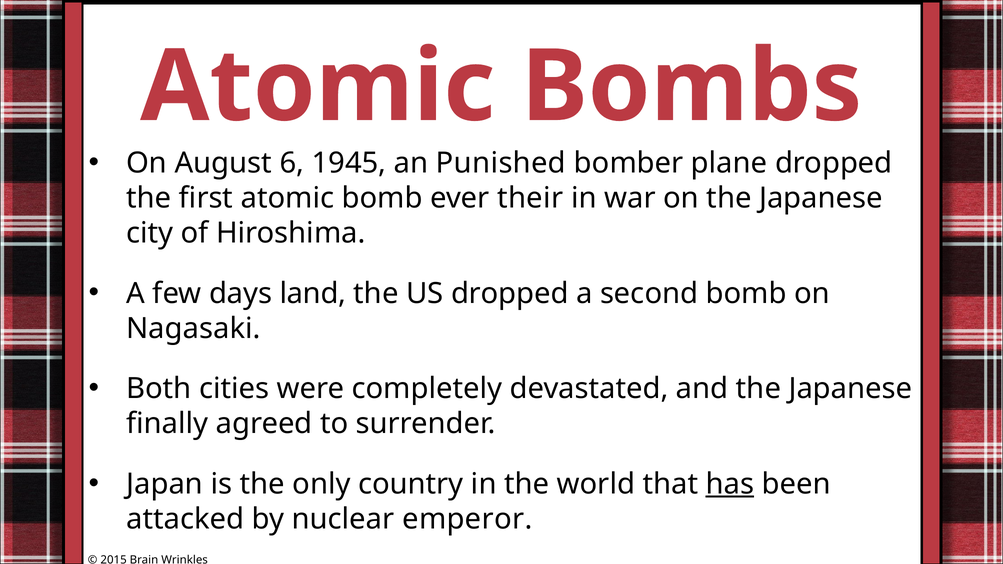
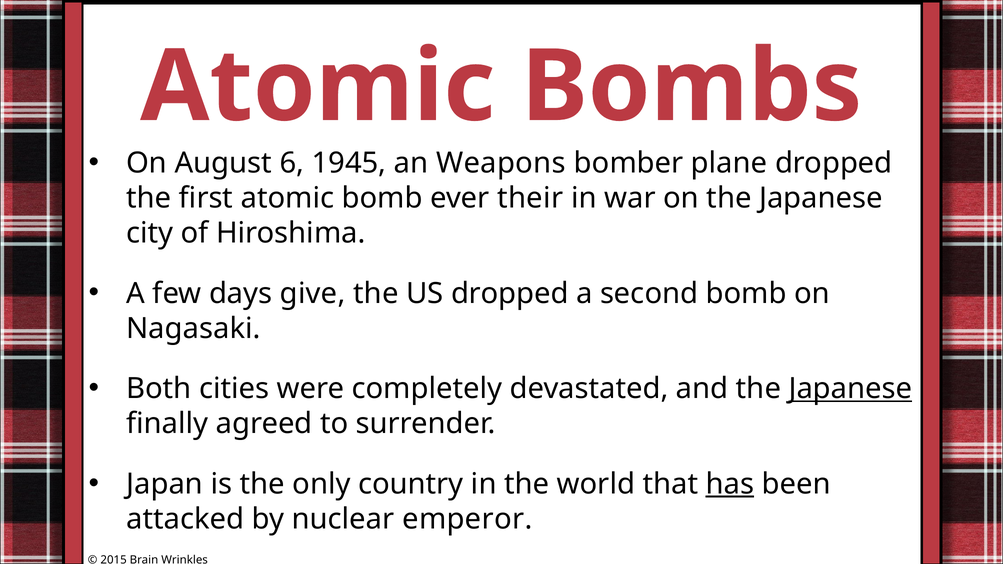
Punished: Punished -> Weapons
land: land -> give
Japanese at (850, 389) underline: none -> present
